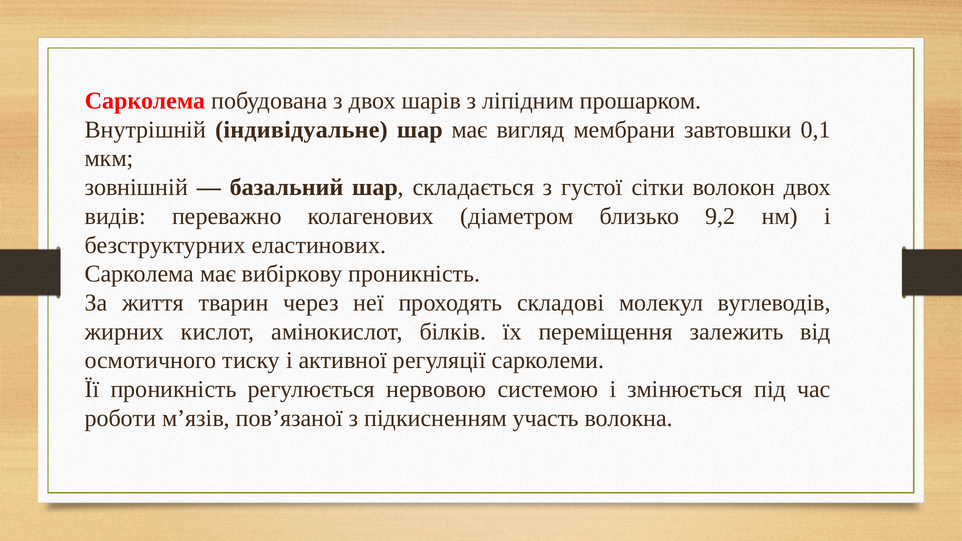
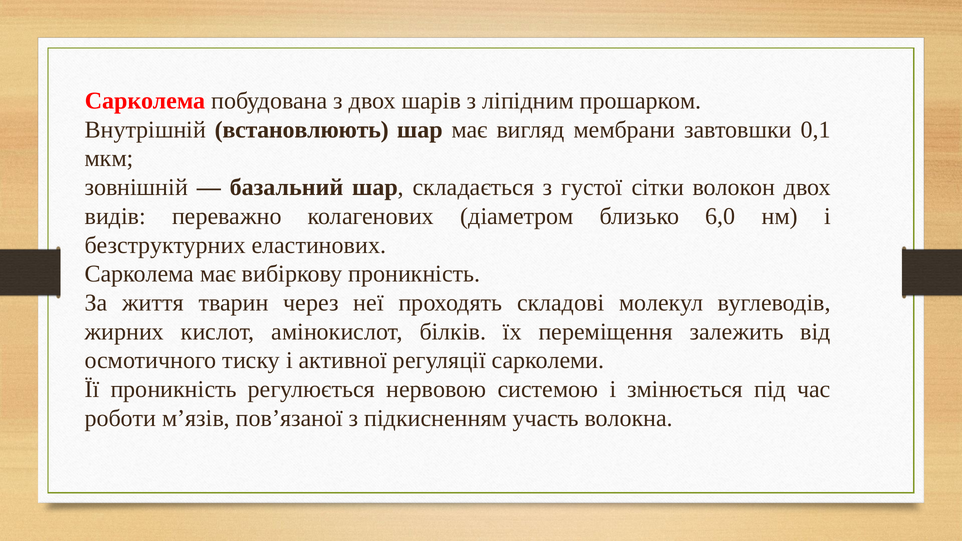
індивідуальне: індивідуальне -> встановлюють
9,2: 9,2 -> 6,0
